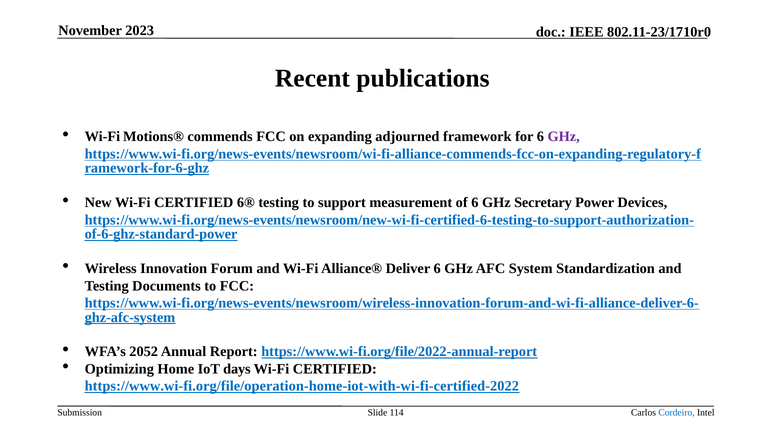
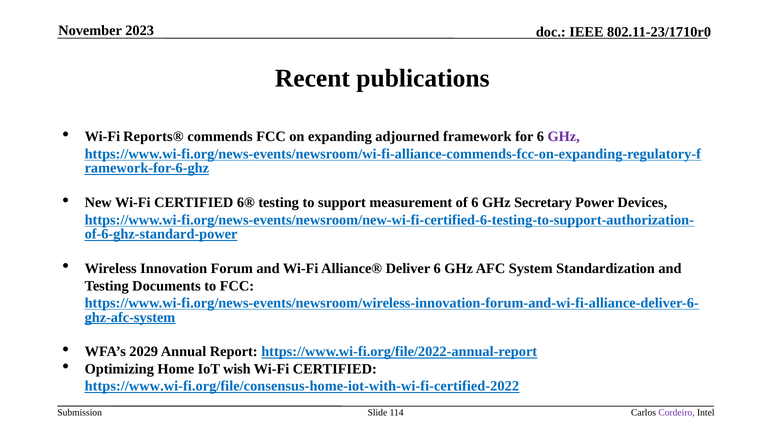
Motions®: Motions® -> Reports®
2052: 2052 -> 2029
days: days -> wish
https://www.wi-fi.org/file/operation-home-iot-with-wi-fi-certified-2022: https://www.wi-fi.org/file/operation-home-iot-with-wi-fi-certified-2022 -> https://www.wi-fi.org/file/consensus-home-iot-with-wi-fi-certified-2022
Cordeiro colour: blue -> purple
